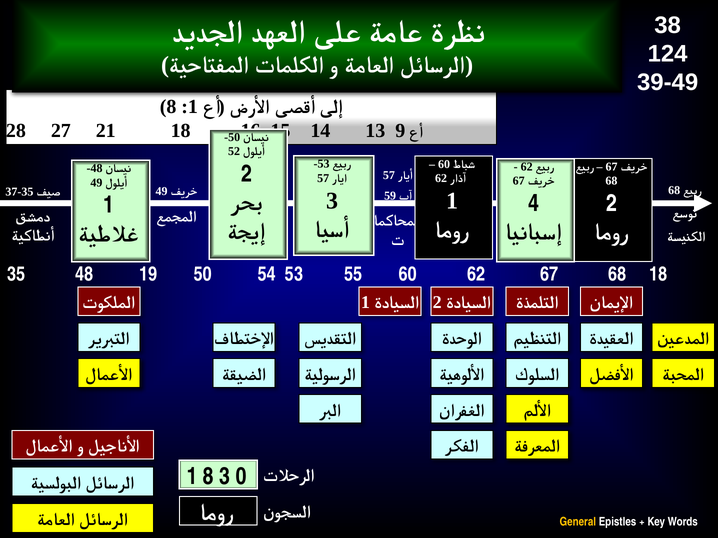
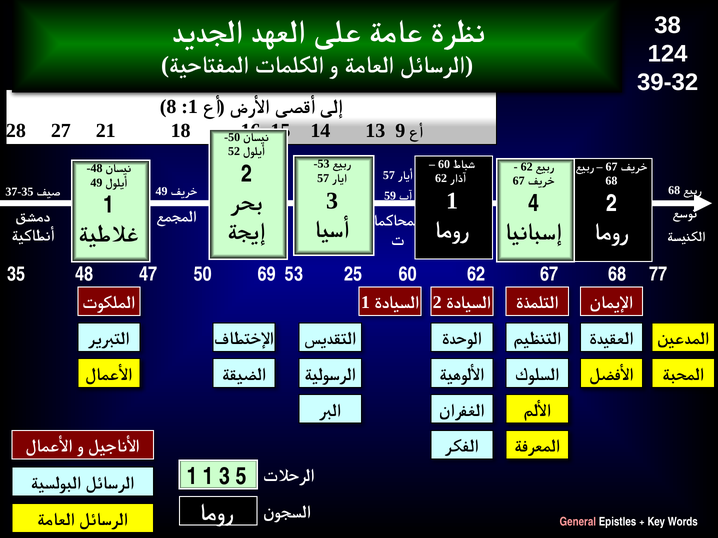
39-49: 39-49 -> 39-32
19: 19 -> 47
54: 54 -> 69
55: 55 -> 25
18 at (658, 274): 18 -> 77
1 8: 8 -> 1
0: 0 -> 5
General colour: yellow -> pink
